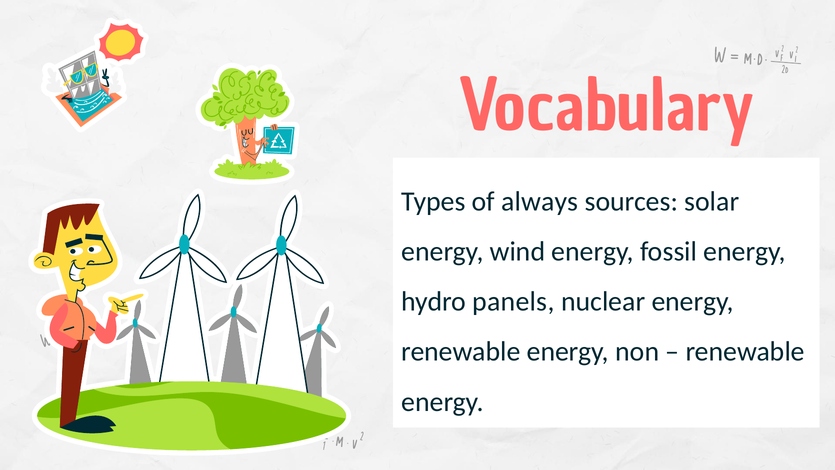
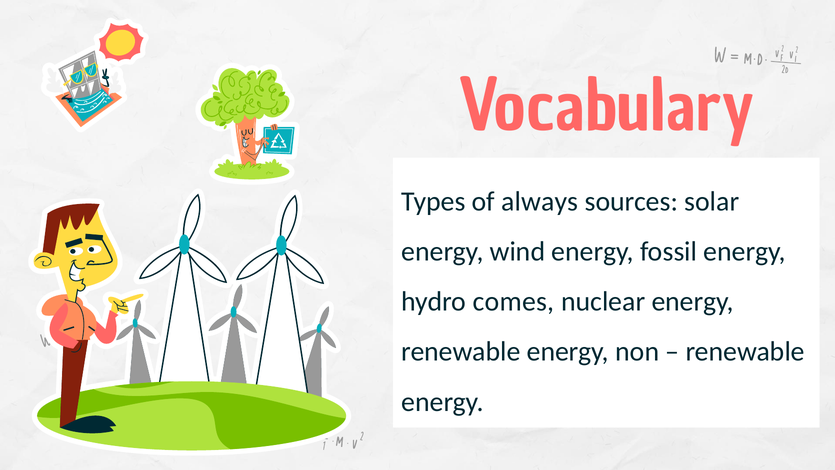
panels: panels -> comes
